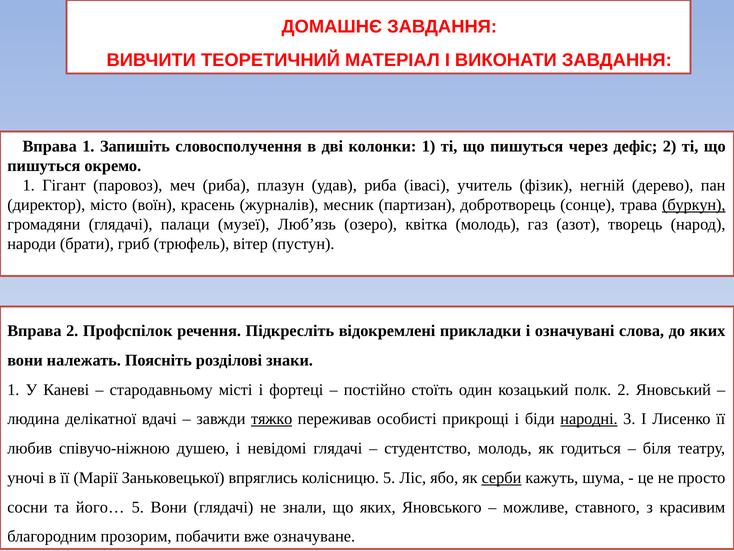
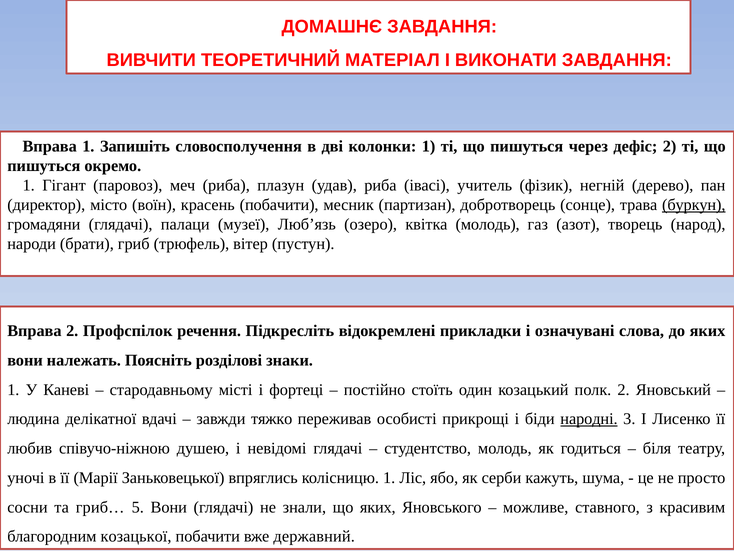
красень журналів: журналів -> побачити
тяжко underline: present -> none
колісницю 5: 5 -> 1
серби underline: present -> none
його…: його… -> гриб…
прозорим: прозорим -> козацької
означуване: означуване -> державний
